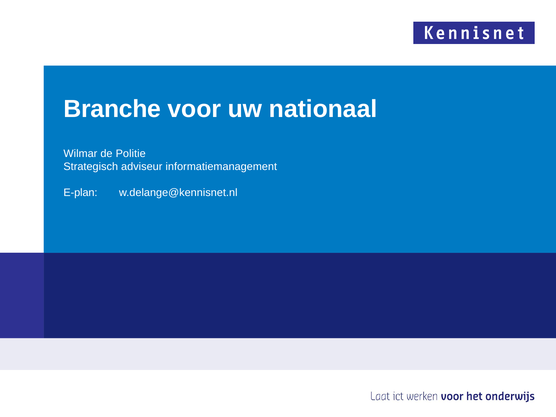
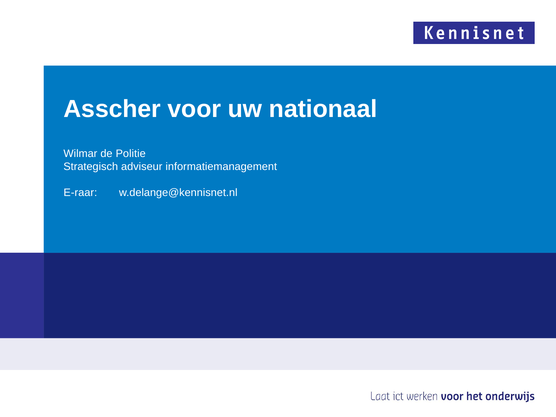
Branche: Branche -> Asscher
E-plan: E-plan -> E-raar
